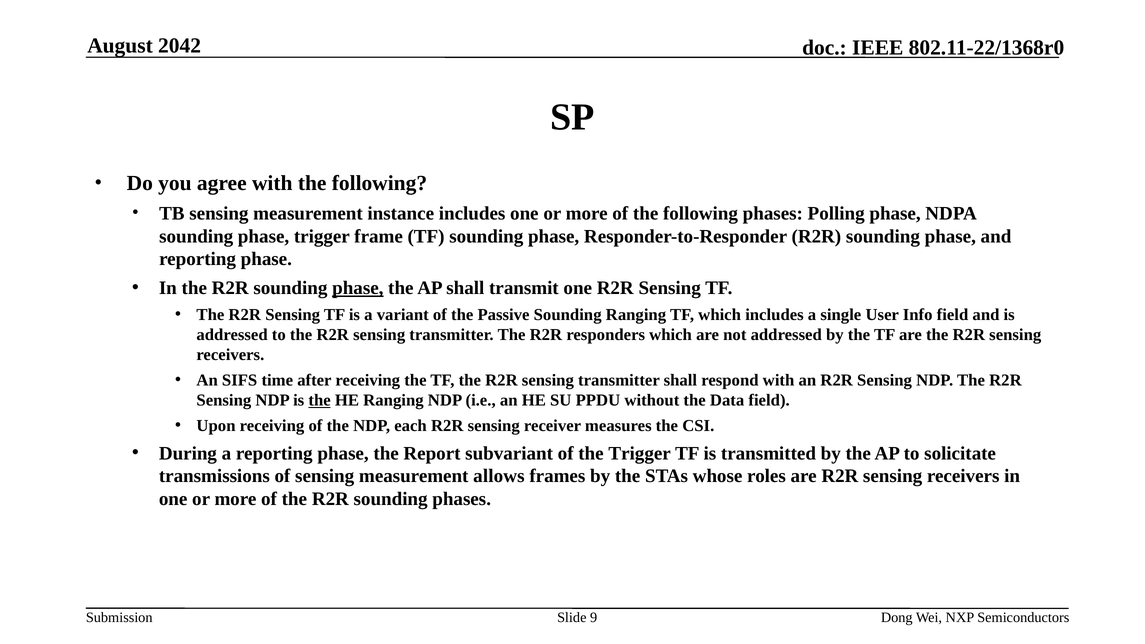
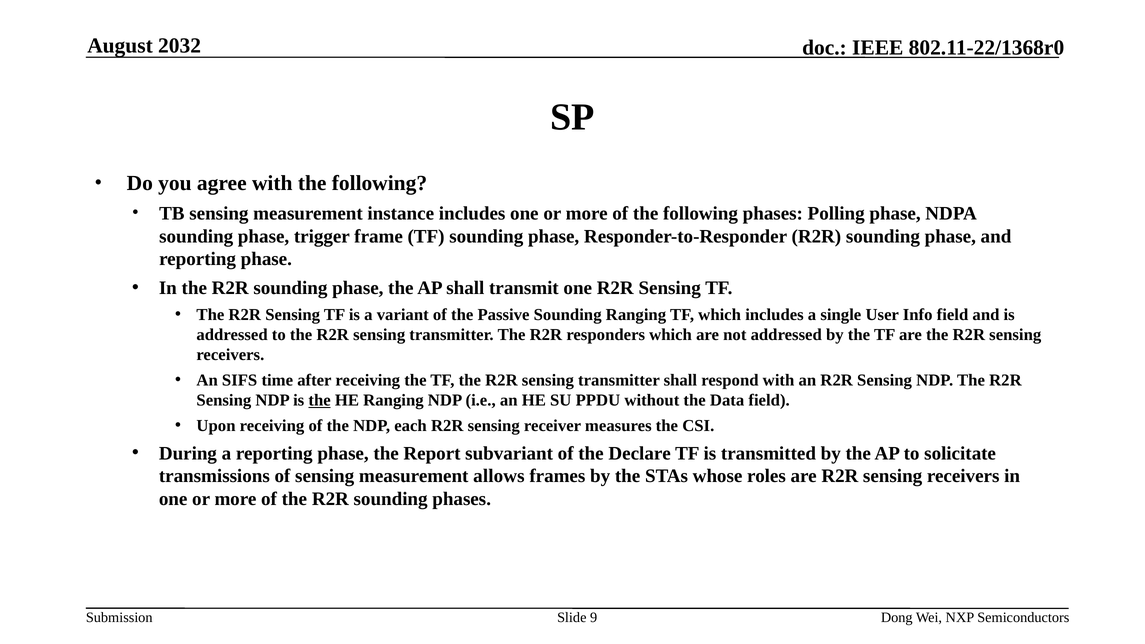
2042: 2042 -> 2032
phase at (358, 288) underline: present -> none
the Trigger: Trigger -> Declare
